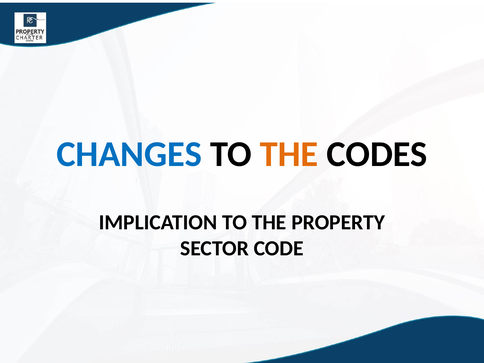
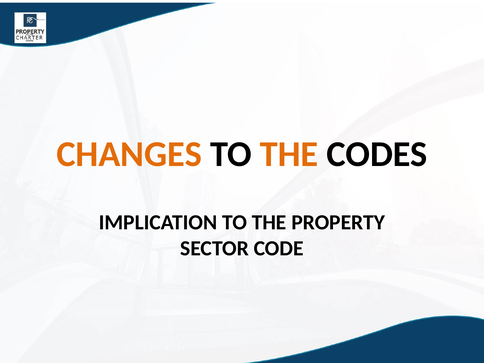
CHANGES colour: blue -> orange
